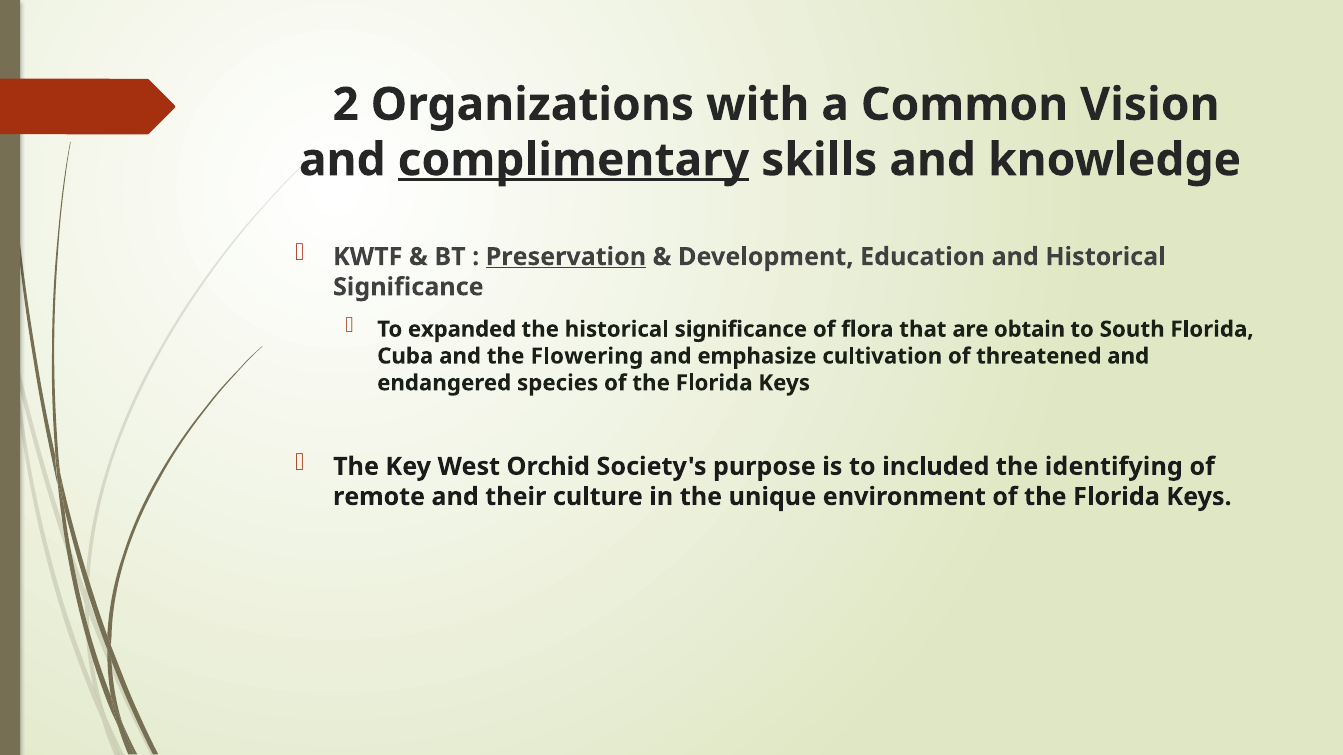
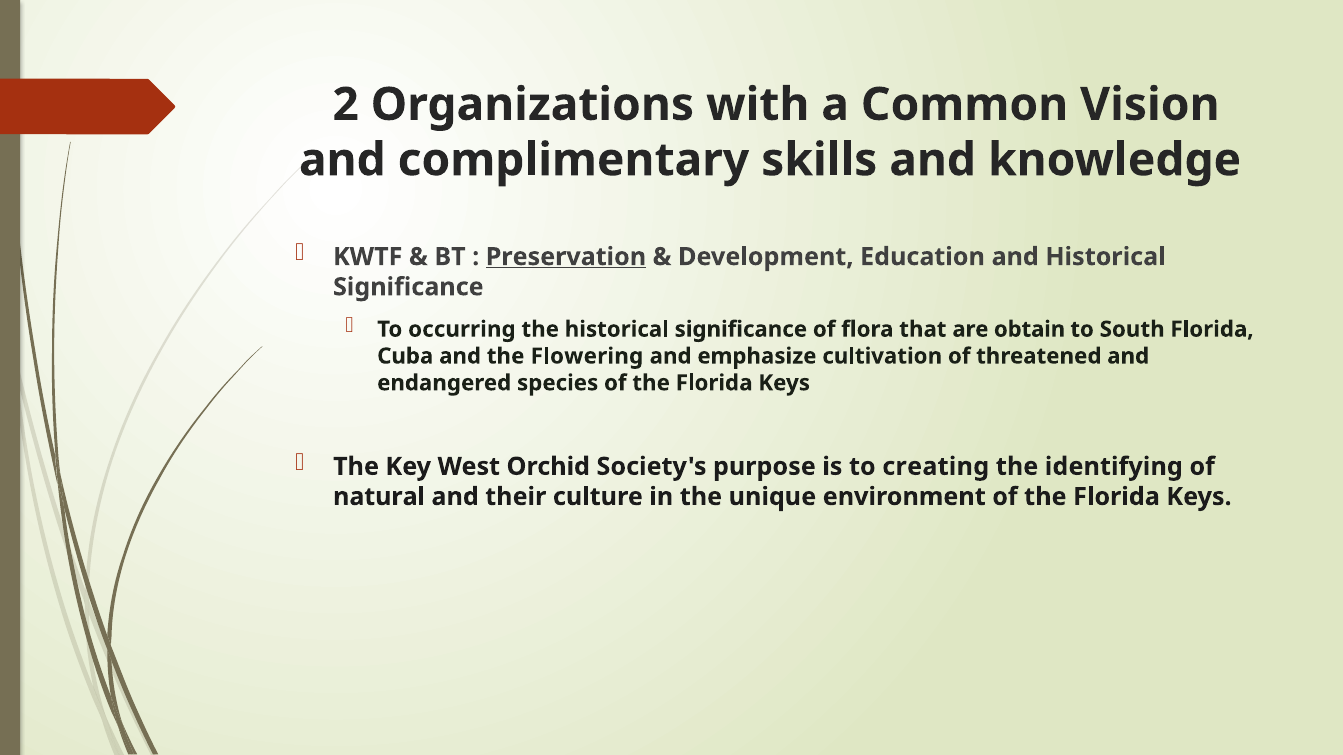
complimentary underline: present -> none
expanded: expanded -> occurring
included: included -> creating
remote: remote -> natural
